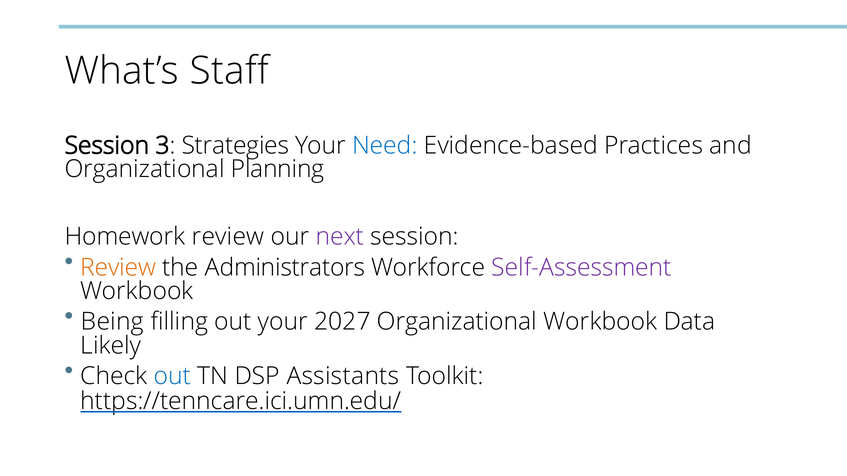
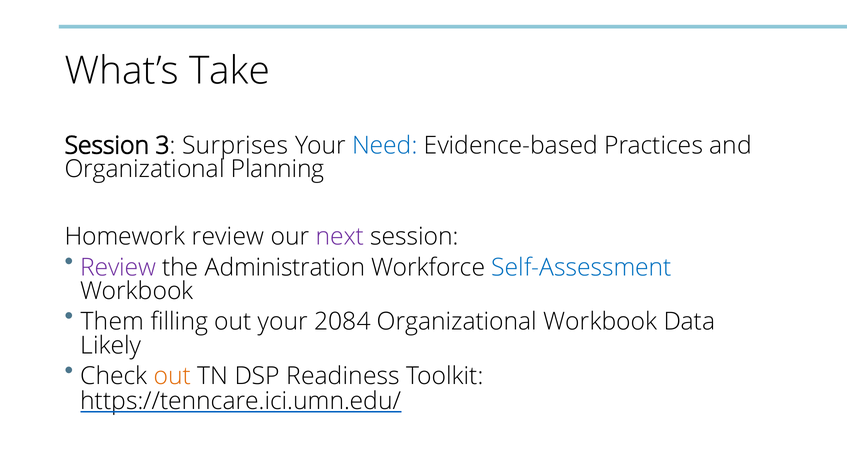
Staff: Staff -> Take
Strategies: Strategies -> Surprises
Review at (118, 268) colour: orange -> purple
Administrators: Administrators -> Administration
Self-Assessment colour: purple -> blue
Being: Being -> Them
2027: 2027 -> 2084
out at (172, 377) colour: blue -> orange
Assistants: Assistants -> Readiness
